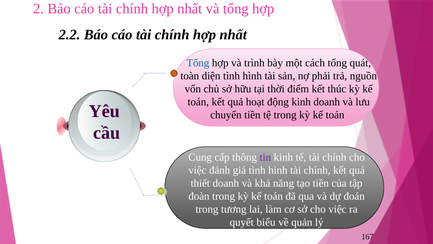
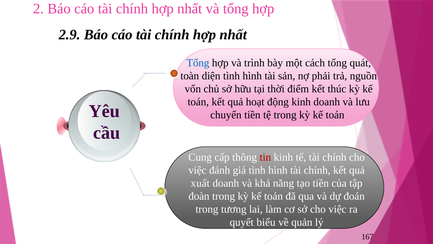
2.2: 2.2 -> 2.9
tin colour: purple -> red
thiết: thiết -> xuất
